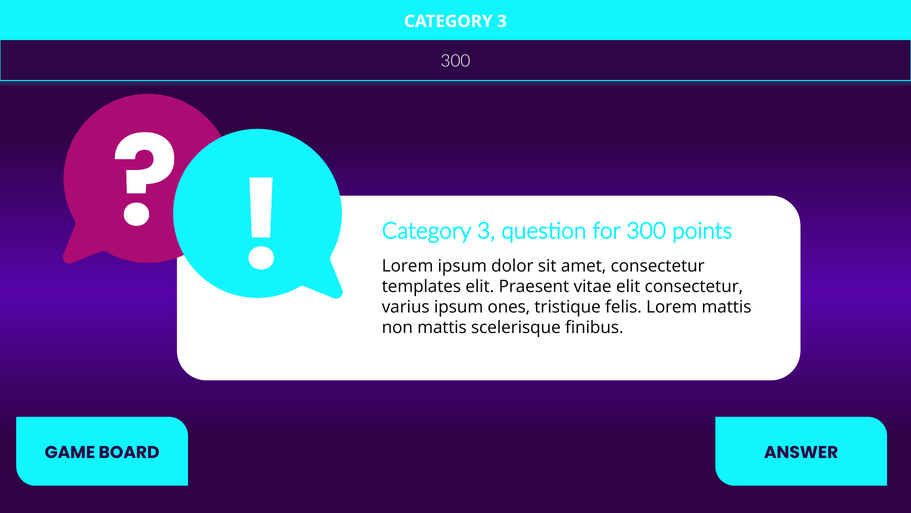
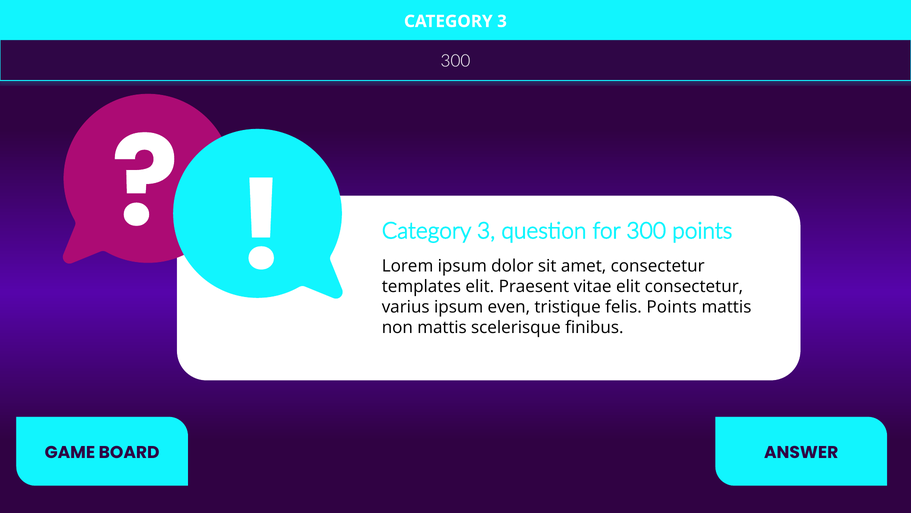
ones: ones -> even
felis Lorem: Lorem -> Points
